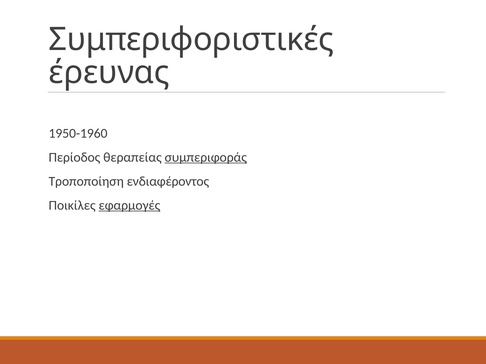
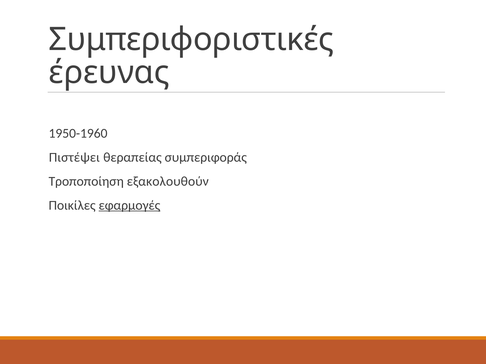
Περίοδος: Περίοδος -> Πιστέψει
συμπεριφοράς underline: present -> none
ενδιαφέροντος: ενδιαφέροντος -> εξακολουθούν
